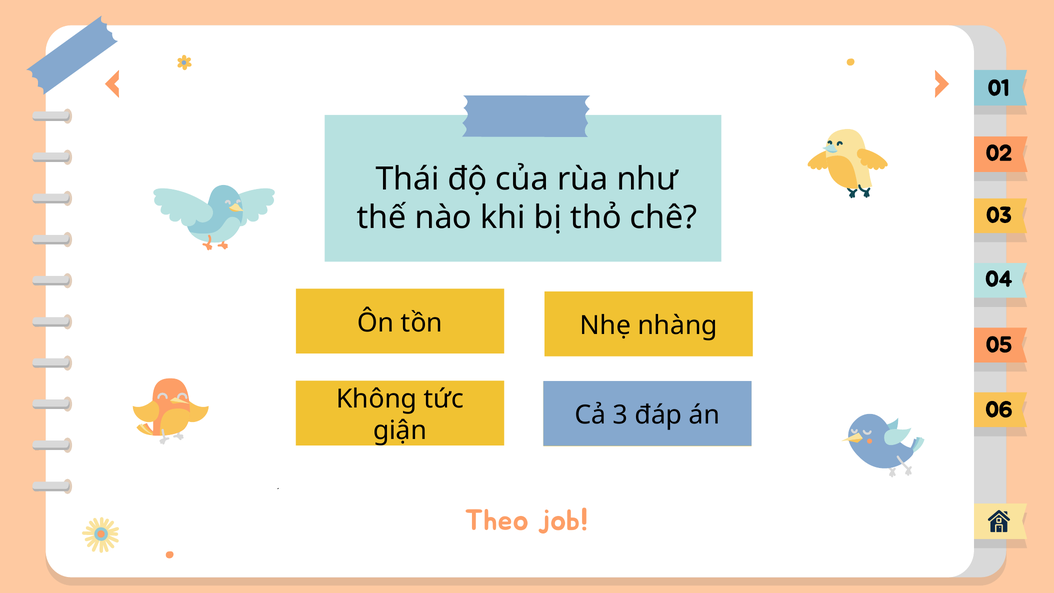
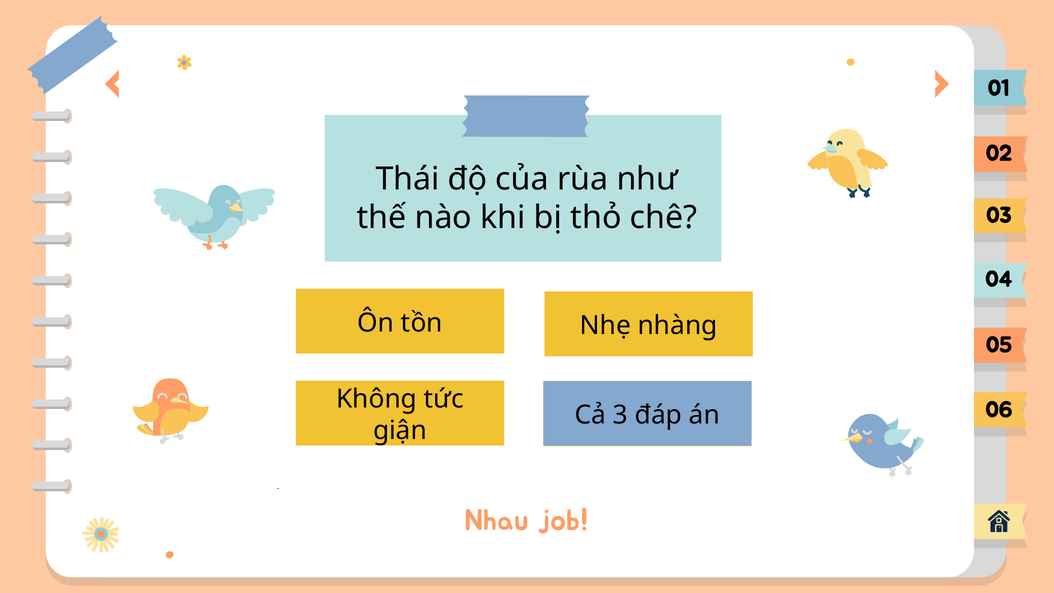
Theo: Theo -> Nhau
